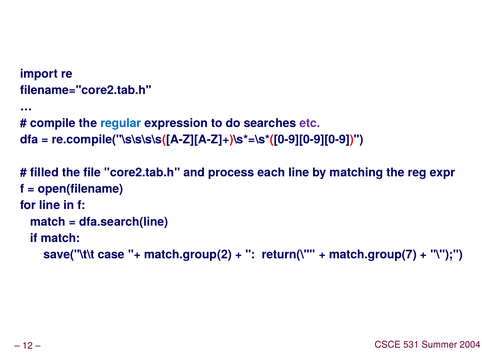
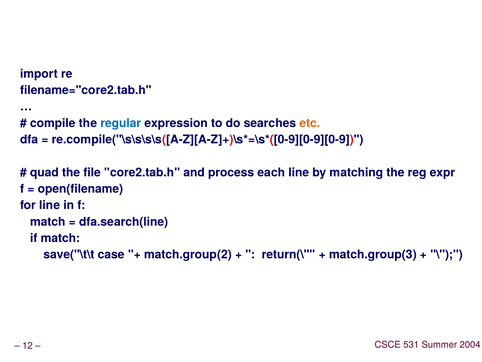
etc colour: purple -> orange
filled: filled -> quad
match.group(7: match.group(7 -> match.group(3
